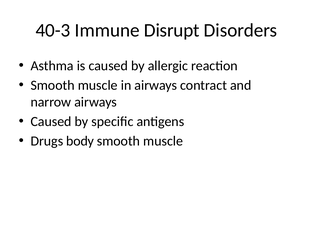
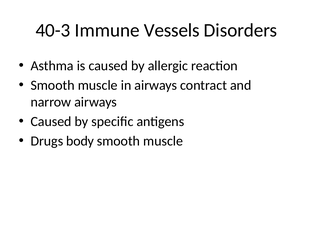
Disrupt: Disrupt -> Vessels
